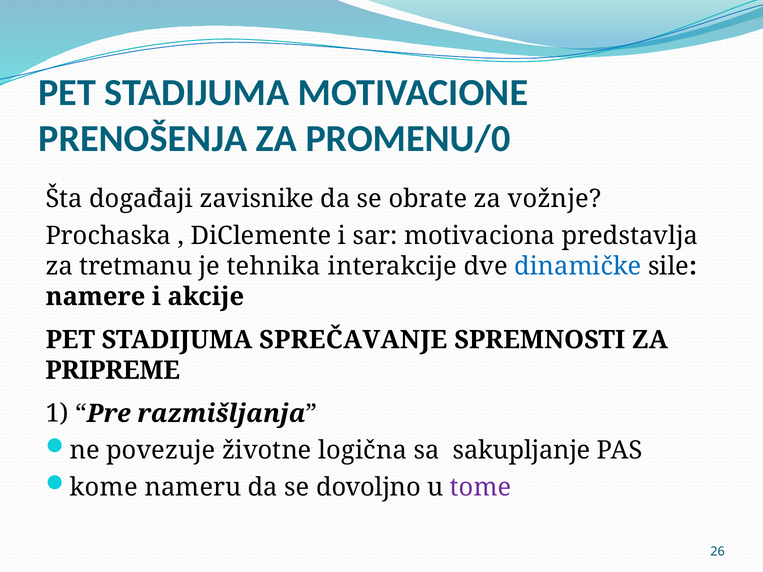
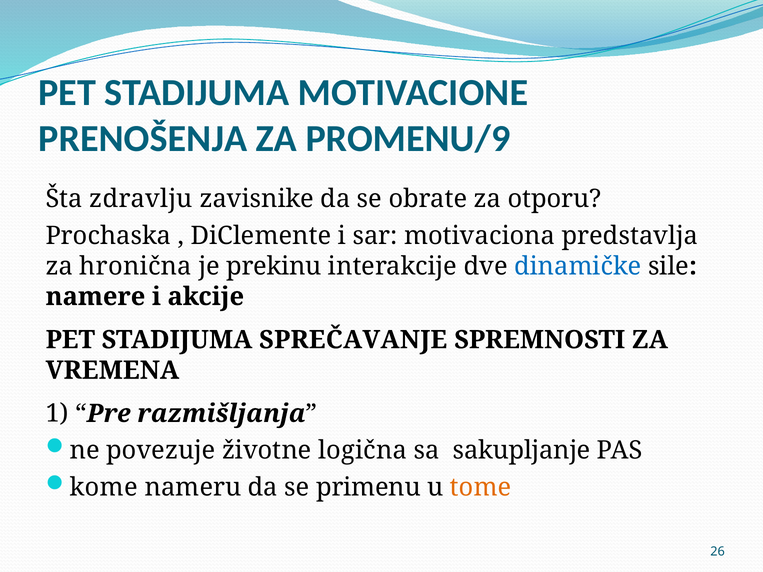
PROMENU/0: PROMENU/0 -> PROMENU/9
događaji: događaji -> zdravlju
vožnje: vožnje -> otporu
tretmanu: tretmanu -> hronična
tehnika: tehnika -> prekinu
PRIPREME: PRIPREME -> VREMENA
dovoljno: dovoljno -> primenu
tome colour: purple -> orange
